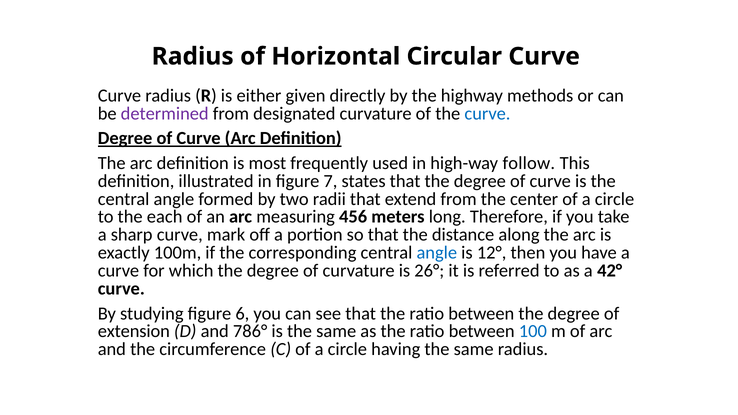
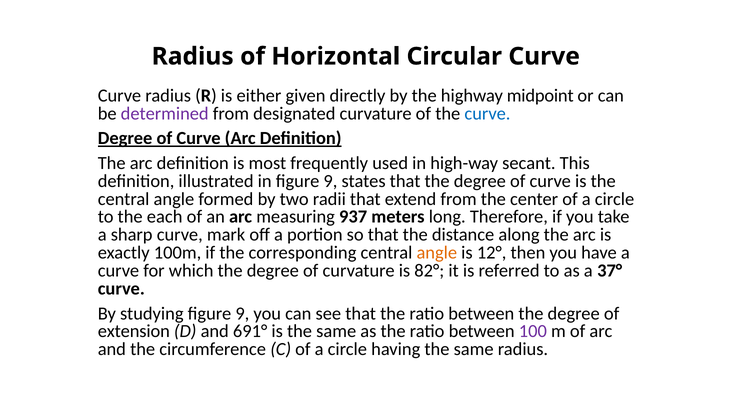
methods: methods -> midpoint
follow: follow -> secant
in figure 7: 7 -> 9
456: 456 -> 937
angle at (437, 253) colour: blue -> orange
26°: 26° -> 82°
42°: 42° -> 37°
studying figure 6: 6 -> 9
786°: 786° -> 691°
100 colour: blue -> purple
